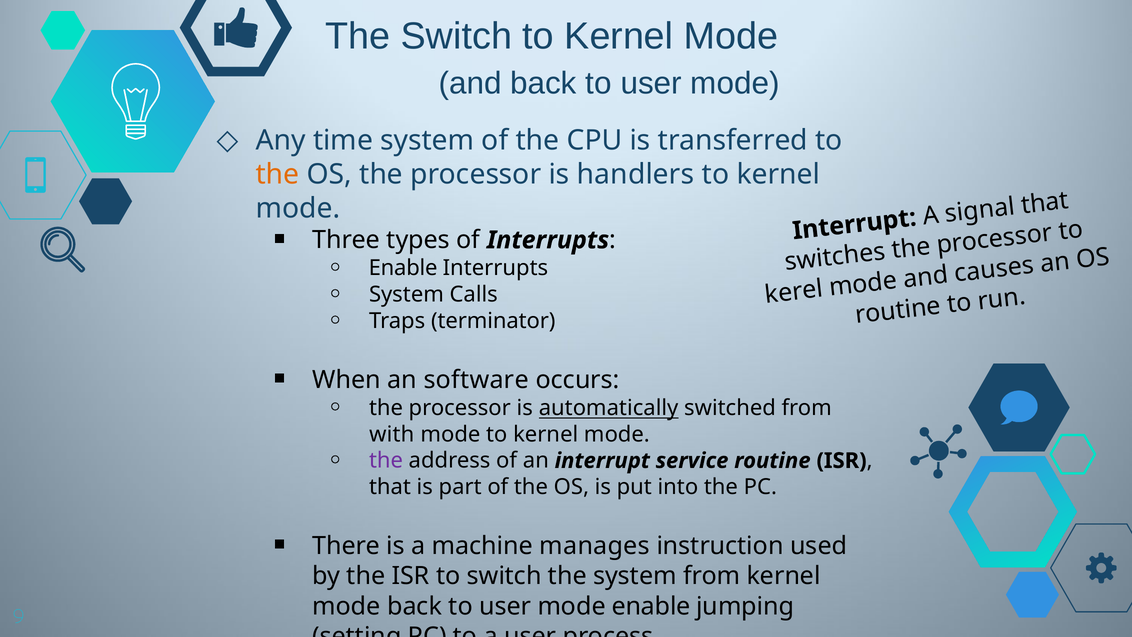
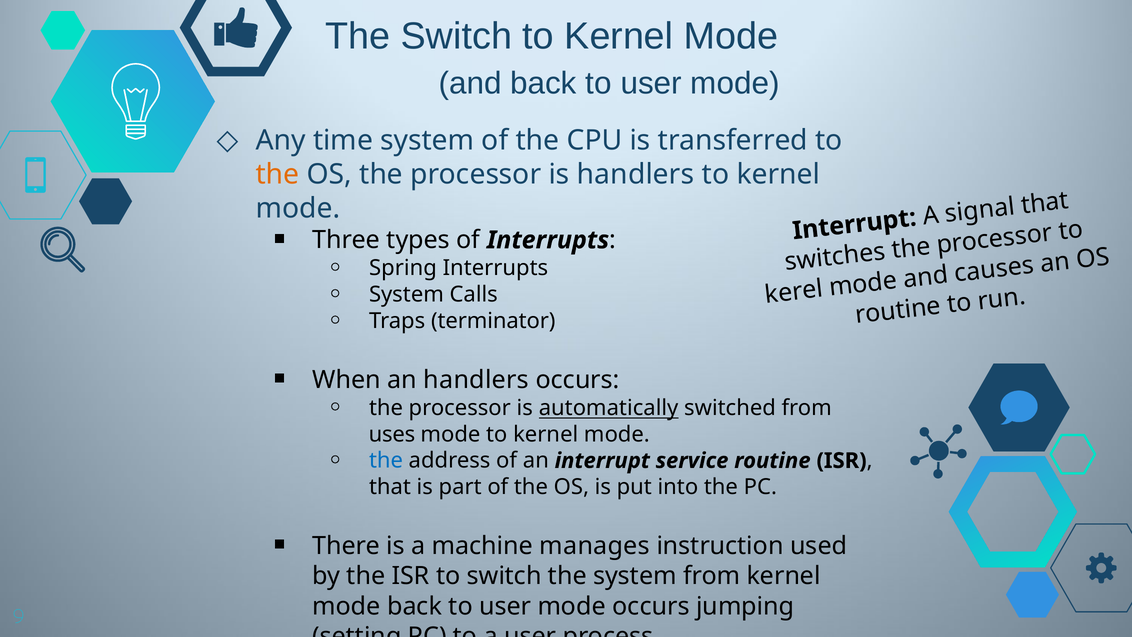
Enable at (403, 268): Enable -> Spring
an software: software -> handlers
with: with -> uses
the at (386, 461) colour: purple -> blue
mode enable: enable -> occurs
